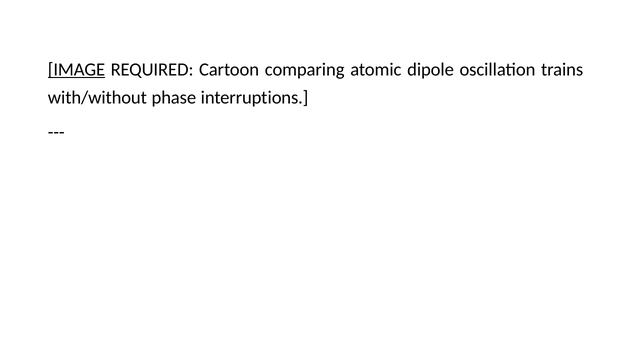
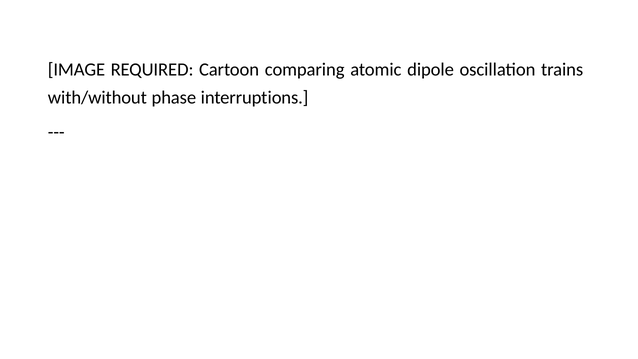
IMAGE underline: present -> none
